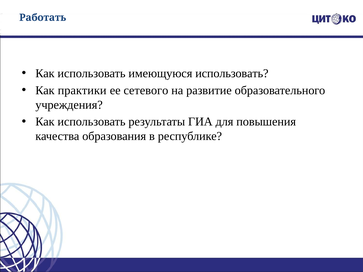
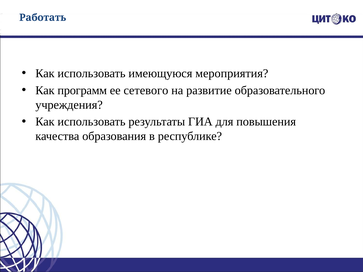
имеющуюся использовать: использовать -> мероприятия
практики: практики -> программ
